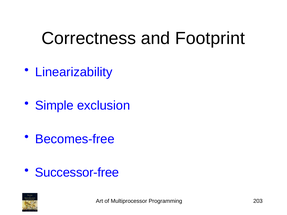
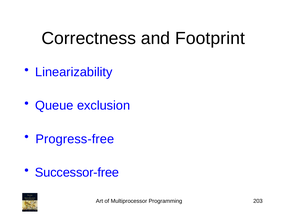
Simple: Simple -> Queue
Becomes-free: Becomes-free -> Progress-free
